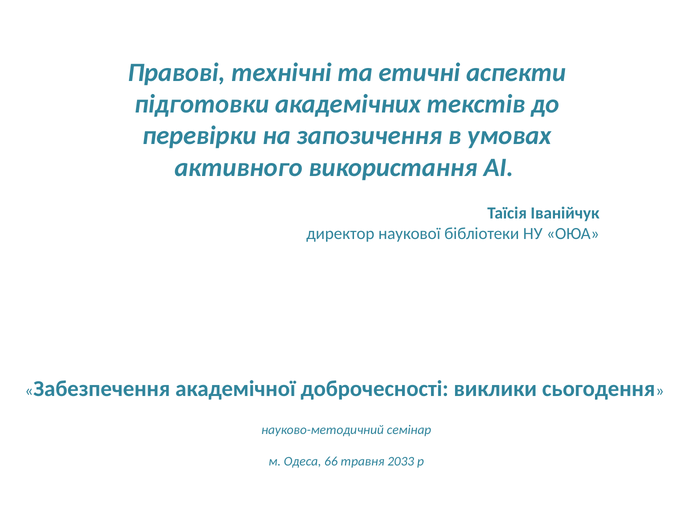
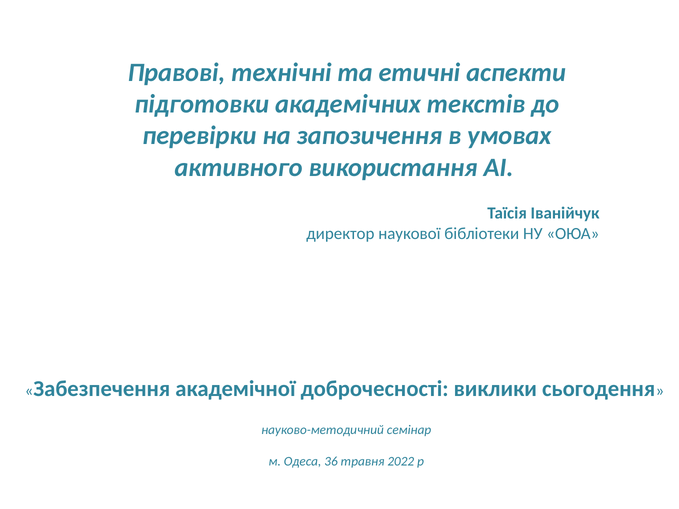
66: 66 -> 36
2033: 2033 -> 2022
